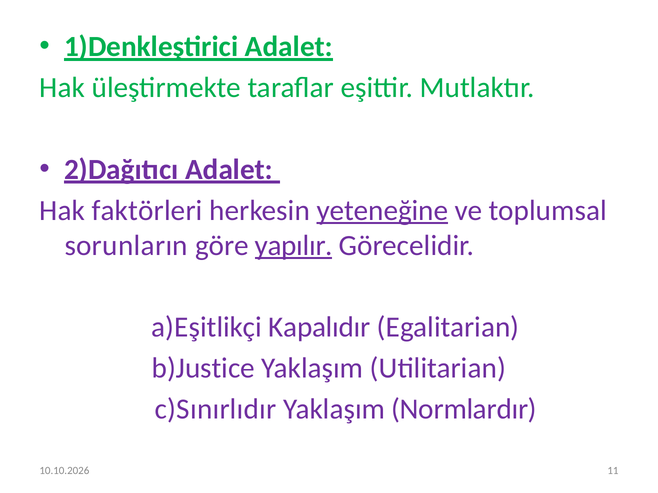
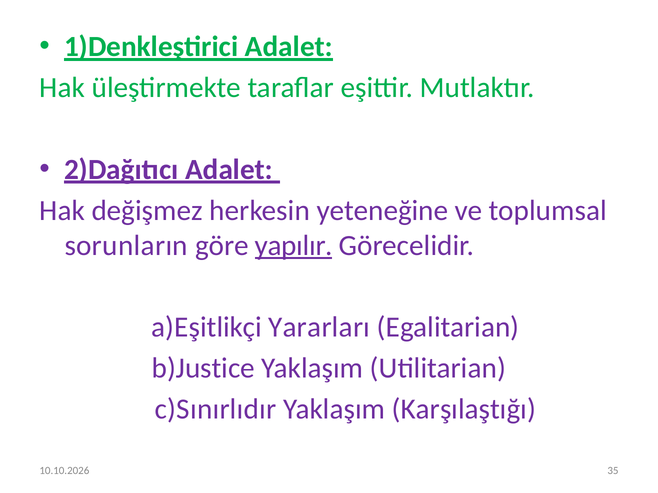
faktörleri: faktörleri -> değişmez
yeteneğine underline: present -> none
Kapalıdır: Kapalıdır -> Yararları
Normlardır: Normlardır -> Karşılaştığı
11: 11 -> 35
